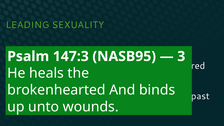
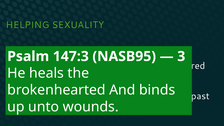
LEADING: LEADING -> HELPING
